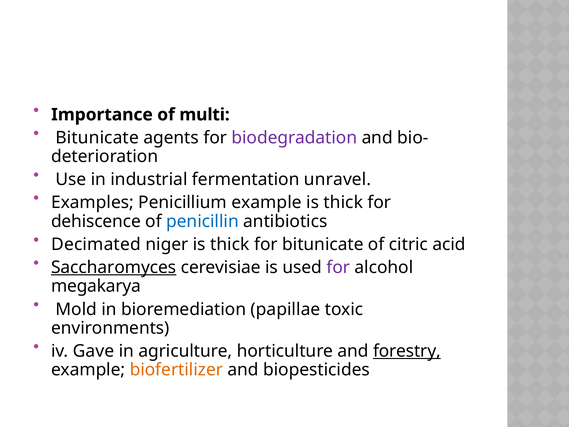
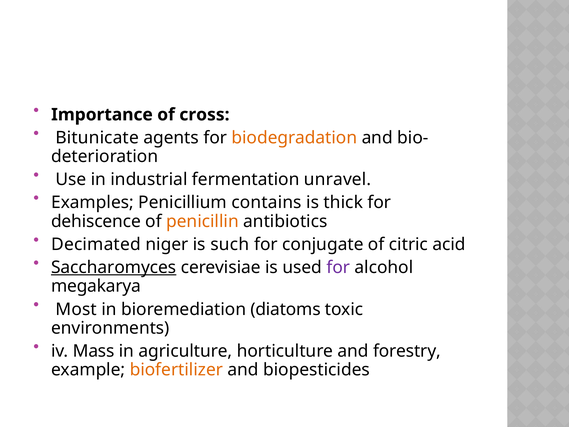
multi: multi -> cross
biodegradation colour: purple -> orange
Penicillium example: example -> contains
penicillin colour: blue -> orange
niger is thick: thick -> such
for bitunicate: bitunicate -> conjugate
Mold: Mold -> Most
papillae: papillae -> diatoms
Gave: Gave -> Mass
forestry underline: present -> none
